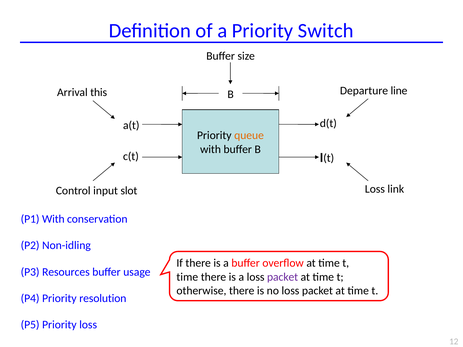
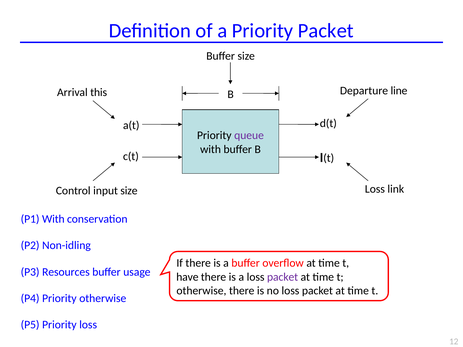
Priority Switch: Switch -> Packet
queue colour: orange -> purple
input slot: slot -> size
time at (187, 277): time -> have
Priority resolution: resolution -> otherwise
